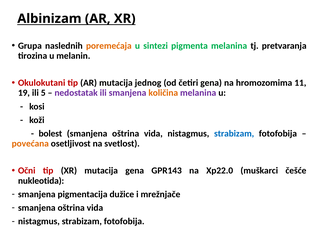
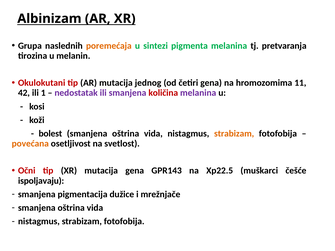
19: 19 -> 42
5: 5 -> 1
količina colour: orange -> red
strabizam at (234, 134) colour: blue -> orange
Xp22.0: Xp22.0 -> Xp22.5
nukleotida: nukleotida -> ispoljavaju
